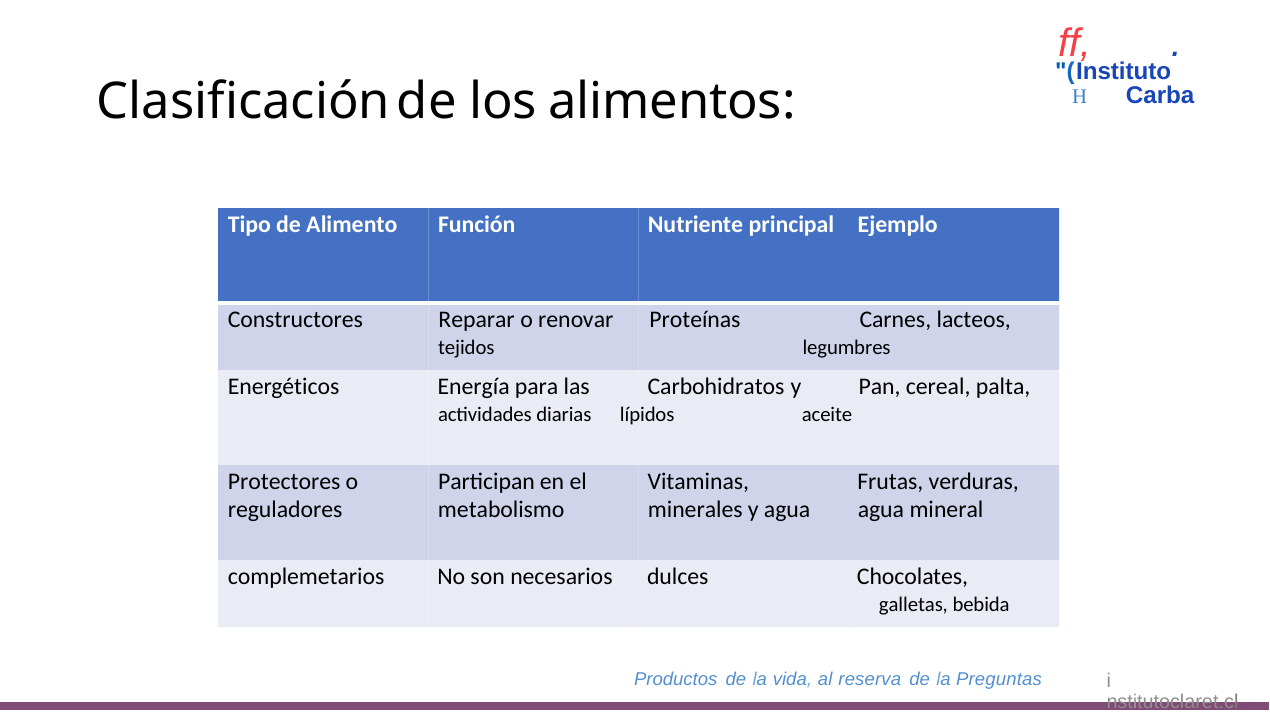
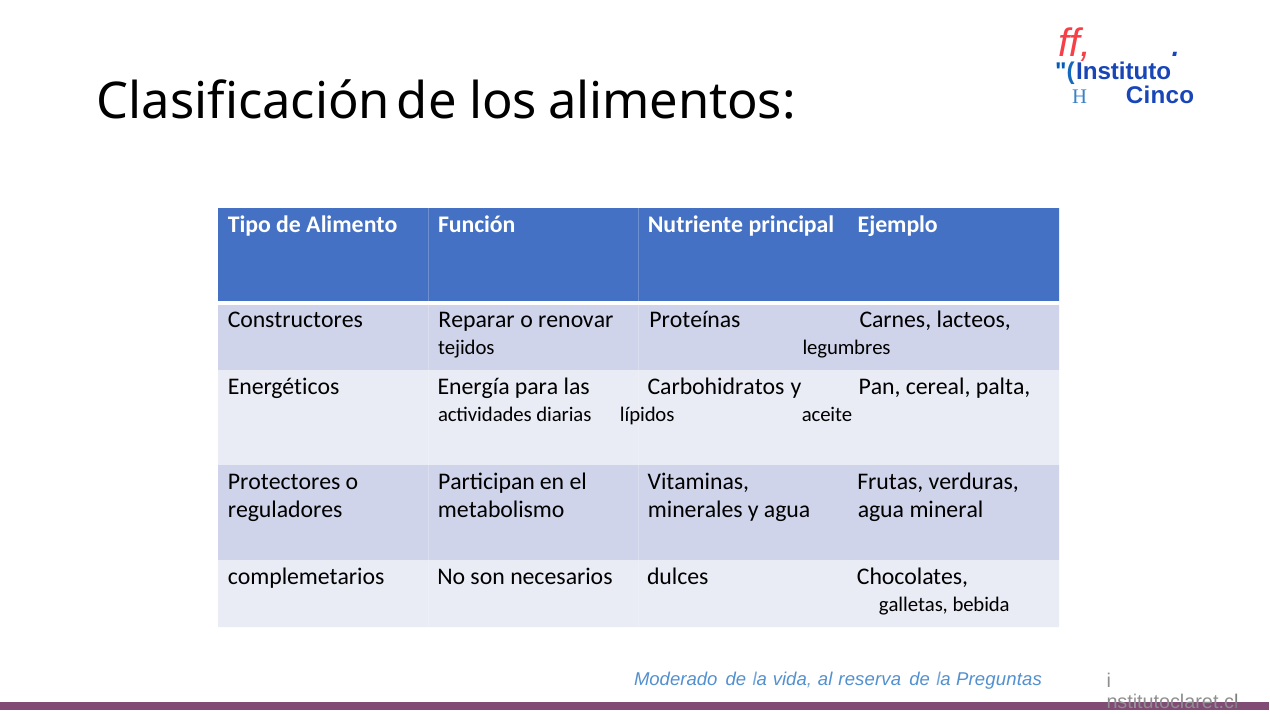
Carba: Carba -> Cinco
Productos: Productos -> Moderado
